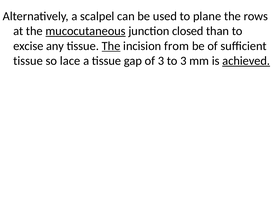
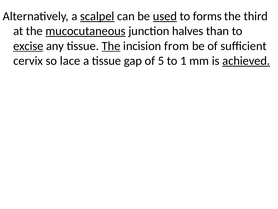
scalpel underline: none -> present
used underline: none -> present
plane: plane -> forms
rows: rows -> third
closed: closed -> halves
excise underline: none -> present
tissue at (28, 61): tissue -> cervix
of 3: 3 -> 5
to 3: 3 -> 1
